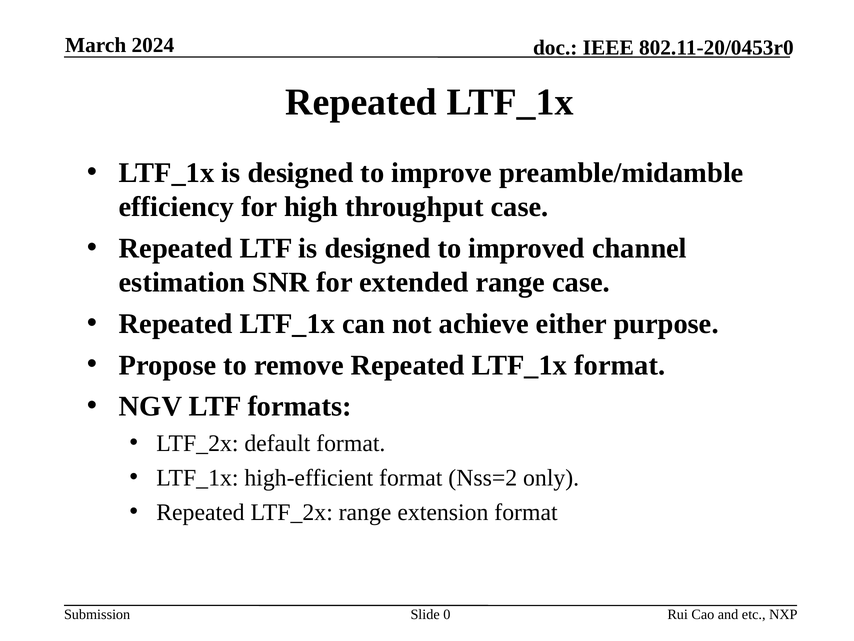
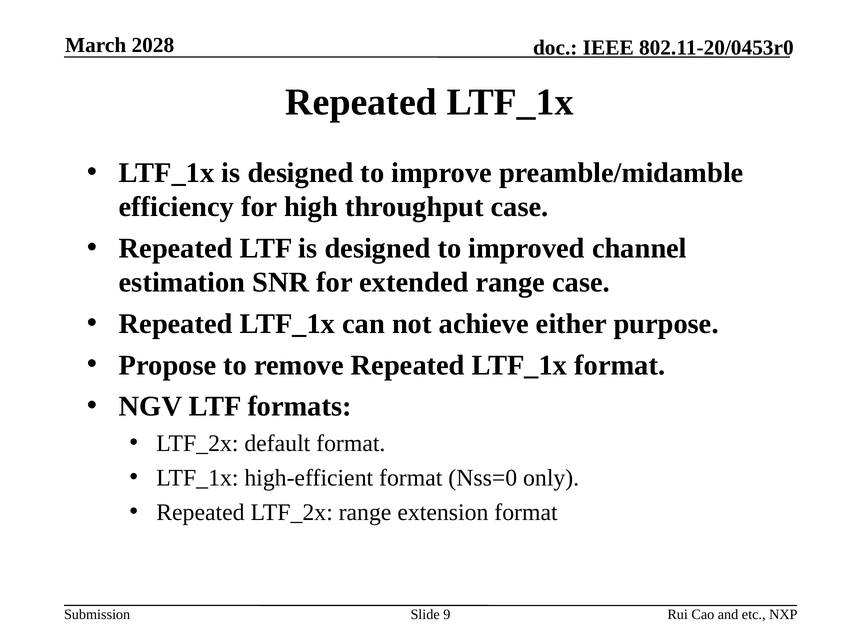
2024: 2024 -> 2028
Nss=2: Nss=2 -> Nss=0
0: 0 -> 9
